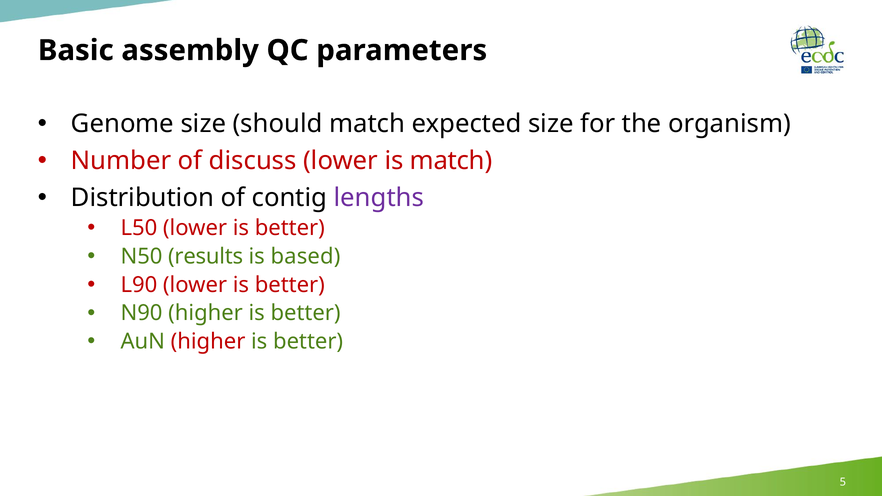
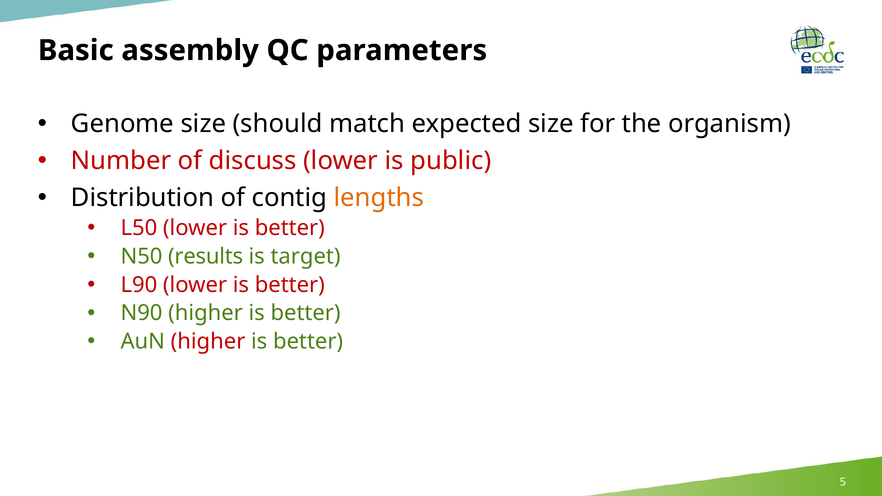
is match: match -> public
lengths colour: purple -> orange
based: based -> target
